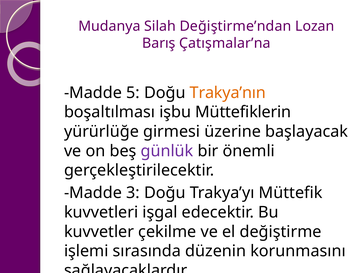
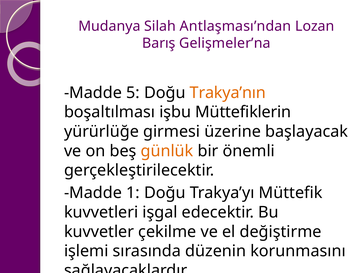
Değiştirme’ndan: Değiştirme’ndan -> Antlaşması’ndan
Çatışmalar’na: Çatışmalar’na -> Gelişmeler’na
günlük colour: purple -> orange
3: 3 -> 1
